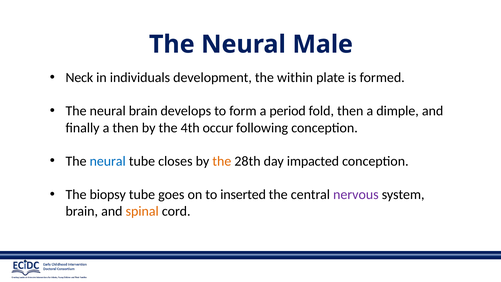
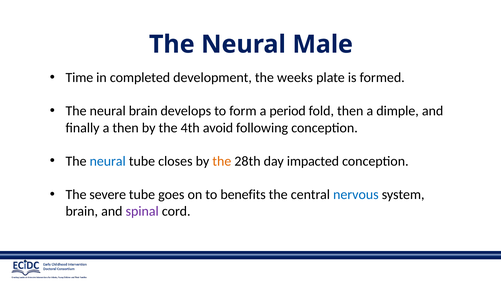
Neck: Neck -> Time
individuals: individuals -> completed
within: within -> weeks
occur: occur -> avoid
biopsy: biopsy -> severe
inserted: inserted -> benefits
nervous colour: purple -> blue
spinal colour: orange -> purple
